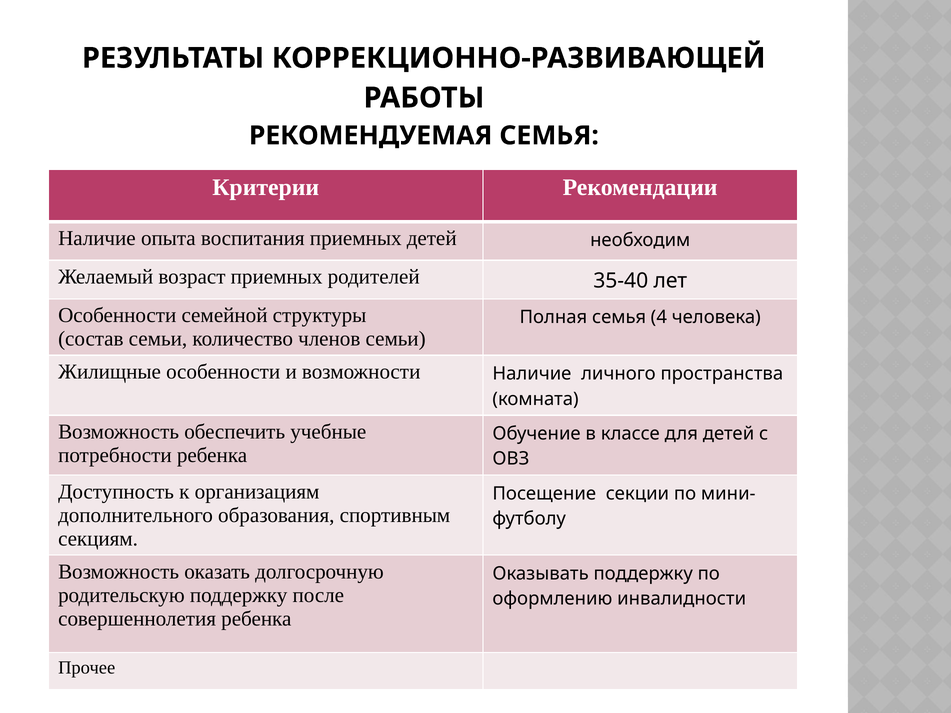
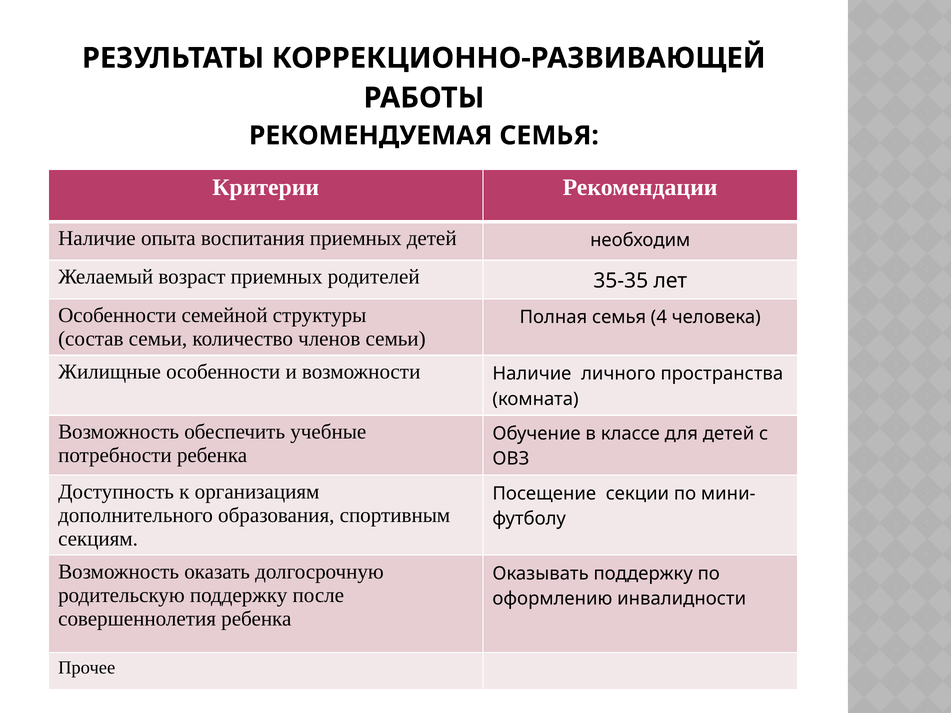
35-40: 35-40 -> 35-35
